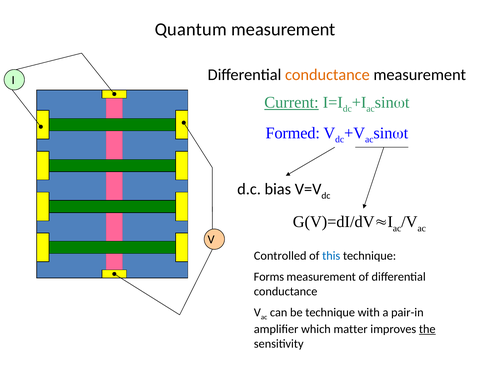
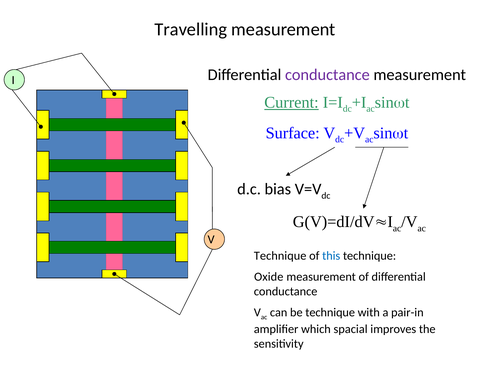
Quantum: Quantum -> Travelling
conductance at (327, 75) colour: orange -> purple
Formed: Formed -> Surface
Controlled at (280, 256): Controlled -> Technique
Forms: Forms -> Oxide
matter: matter -> spacial
the underline: present -> none
